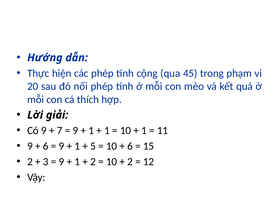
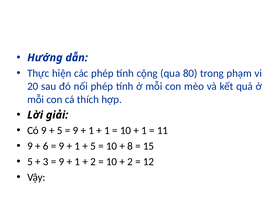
45: 45 -> 80
7 at (60, 130): 7 -> 5
6 at (130, 146): 6 -> 8
2 at (30, 161): 2 -> 5
